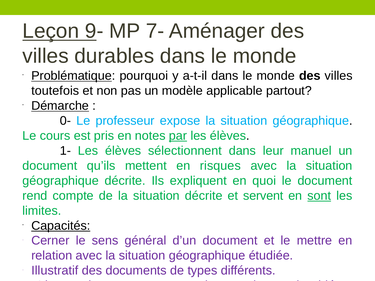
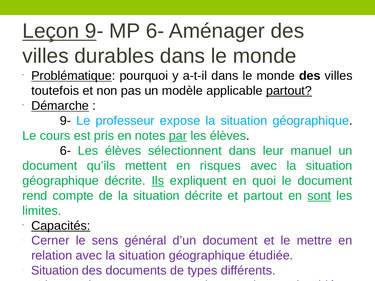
MP 7-: 7- -> 6-
partout at (289, 91) underline: none -> present
0- at (65, 121): 0- -> 9-
1- at (65, 151): 1- -> 6-
Ils underline: none -> present
et servent: servent -> partout
Illustratif at (55, 271): Illustratif -> Situation
